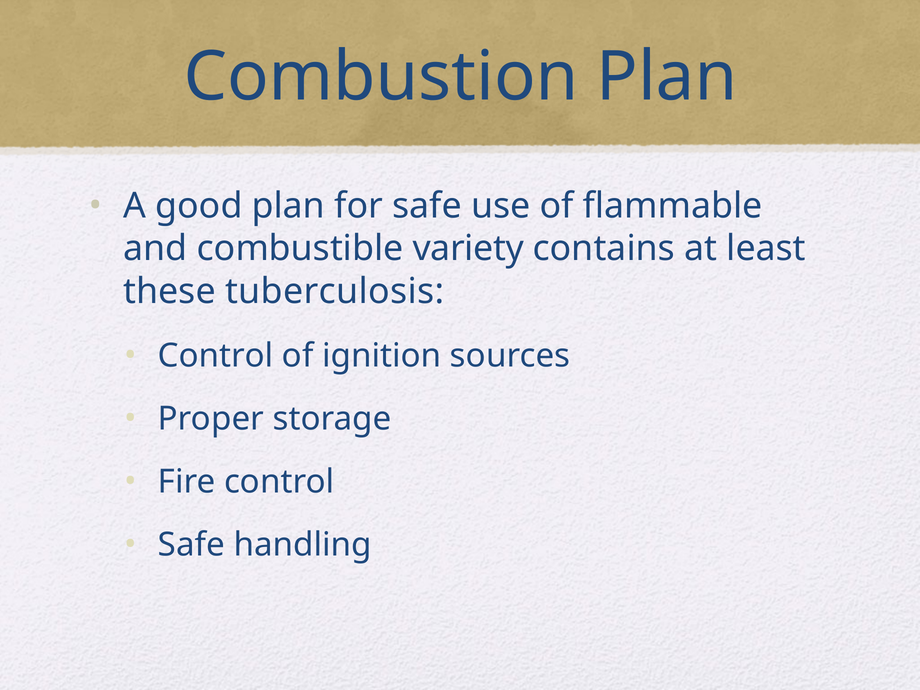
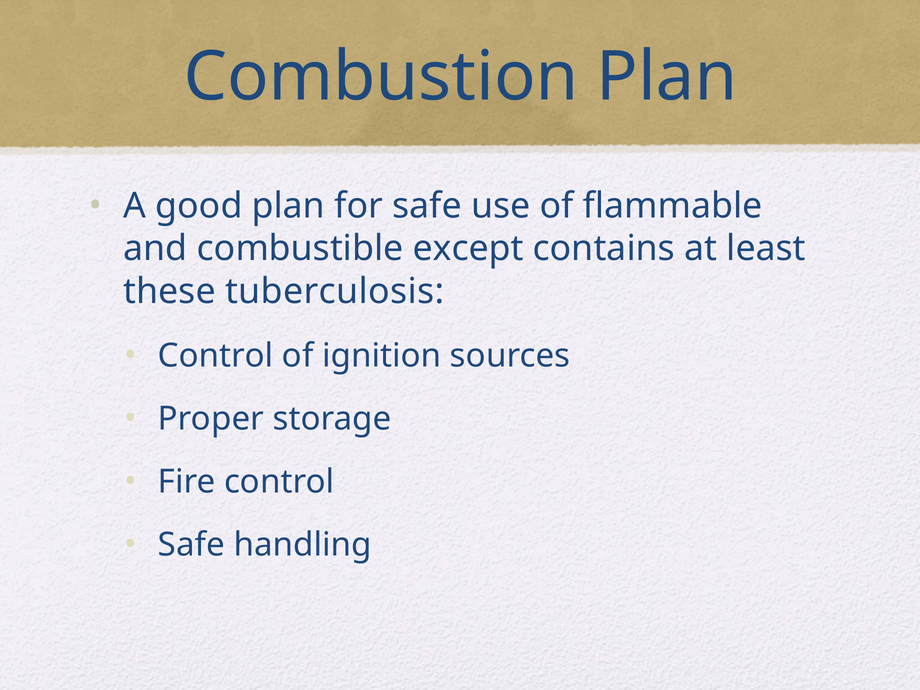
variety: variety -> except
